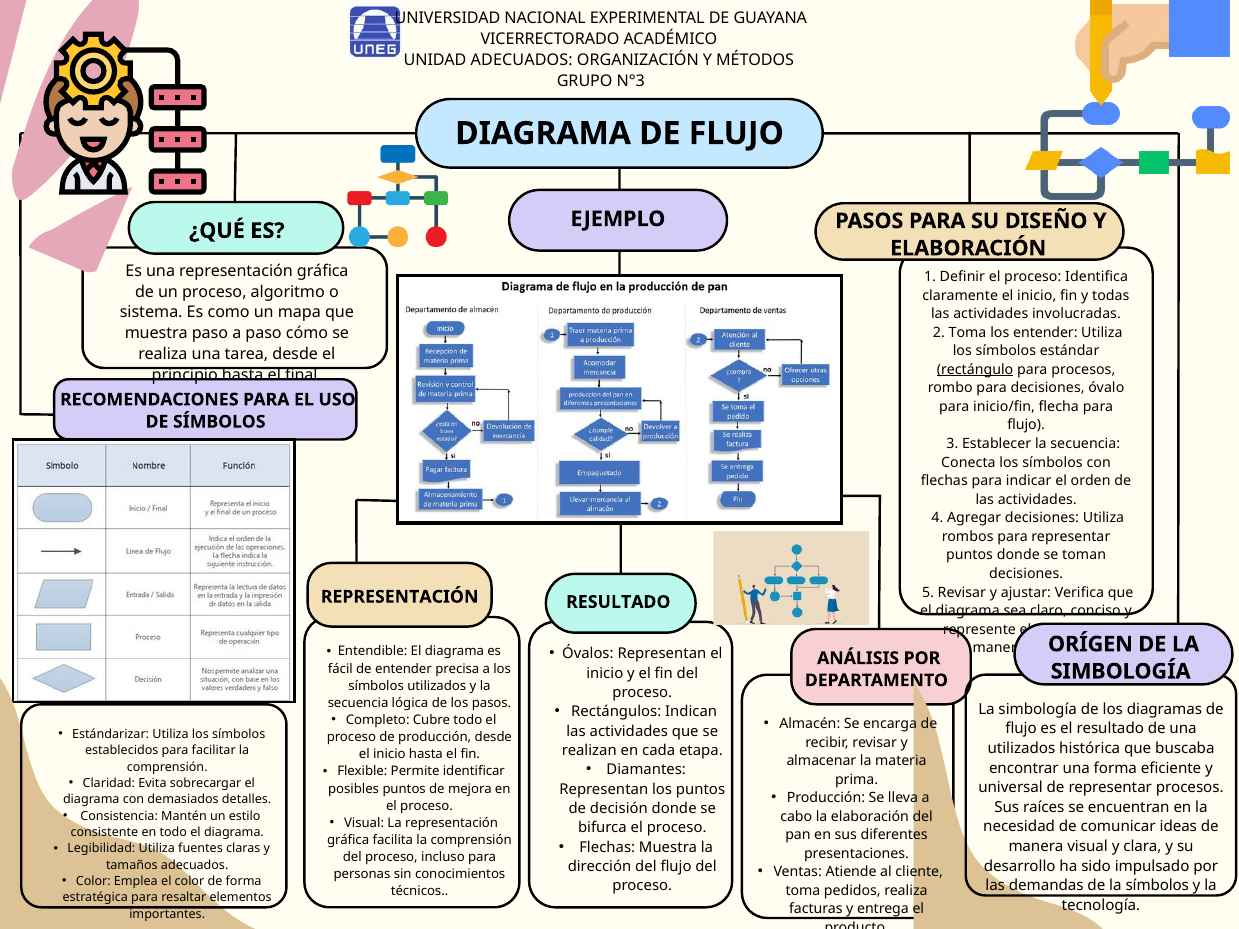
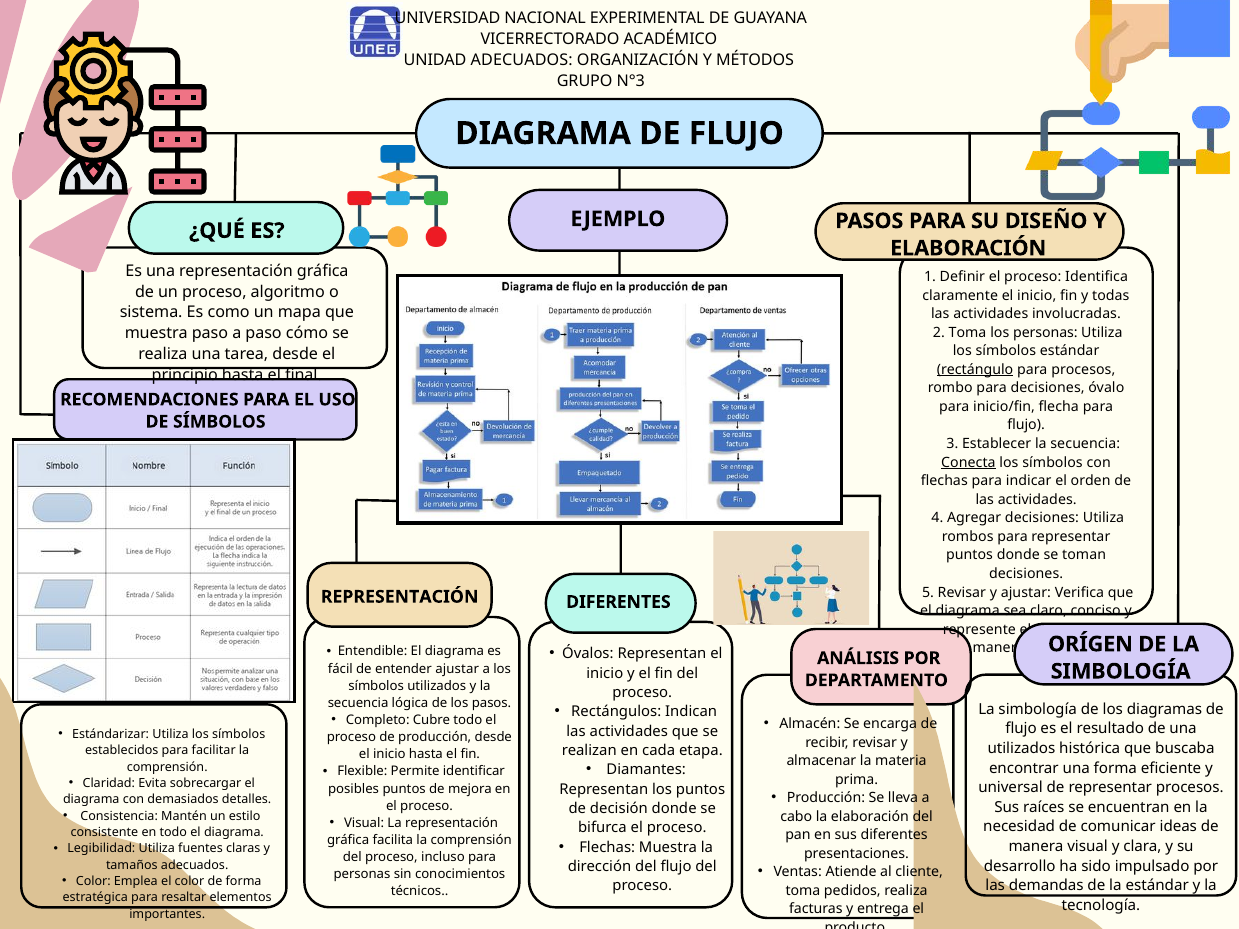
los entender: entender -> personas
Conecta underline: none -> present
RESULTADO at (618, 602): RESULTADO -> DIFERENTES
entender precisa: precisa -> ajustar
la símbolos: símbolos -> estándar
